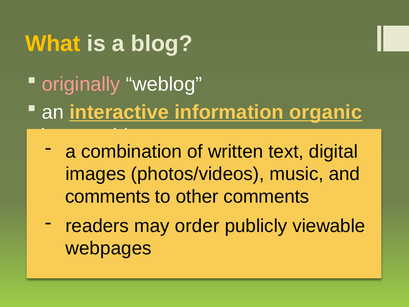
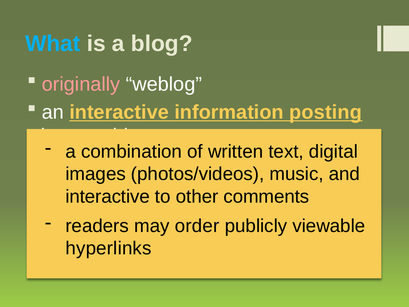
What colour: yellow -> light blue
organic: organic -> posting
comments at (108, 196): comments -> interactive
webpages: webpages -> hyperlinks
